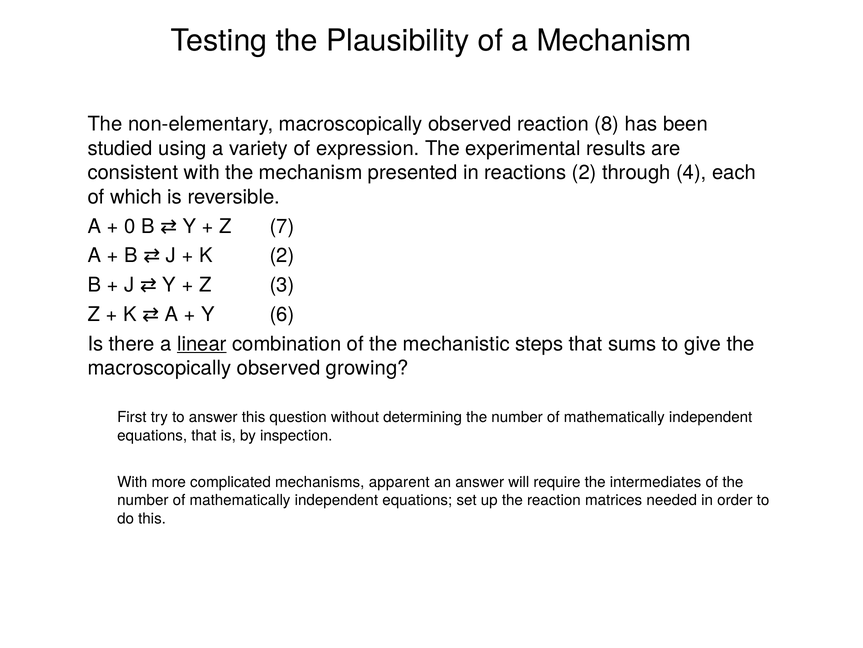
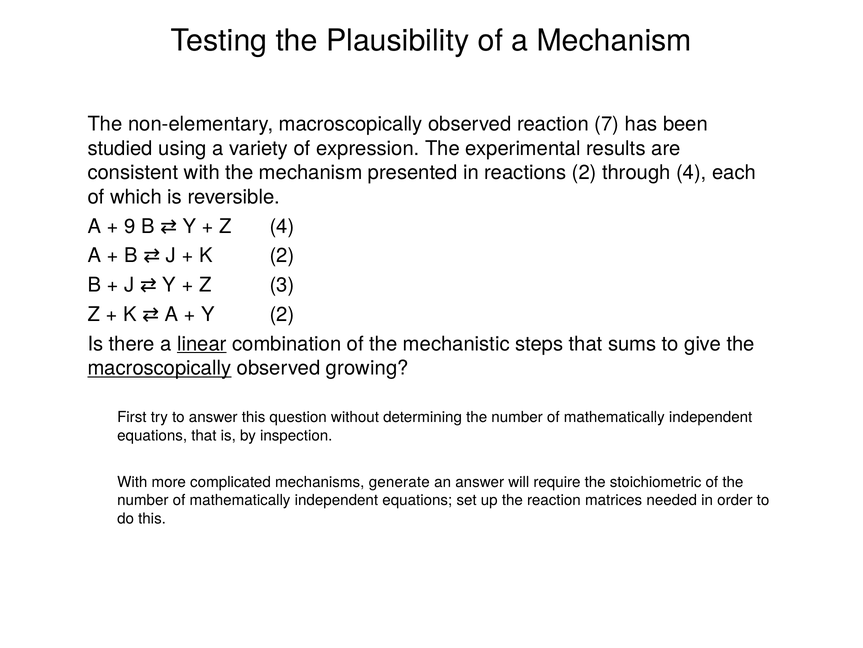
8: 8 -> 7
7 at (282, 226): 7 -> 4
0: 0 -> 9
6 at (282, 314): 6 -> 2
macroscopically at (159, 368) underline: none -> present
apparent: apparent -> generate
intermediates: intermediates -> stoichiometric
